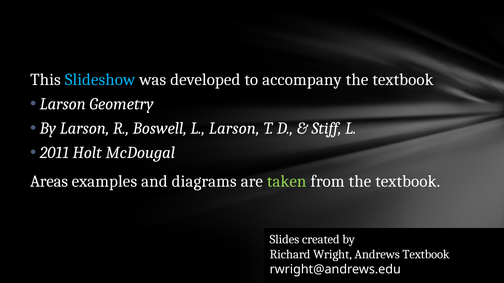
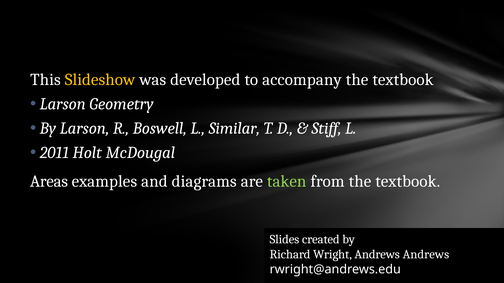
Slideshow colour: light blue -> yellow
L Larson: Larson -> Similar
Andrews Textbook: Textbook -> Andrews
